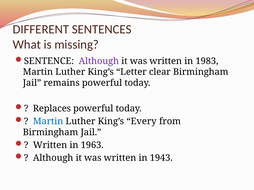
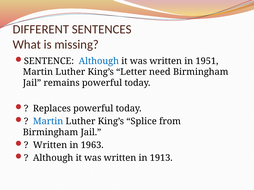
Although at (99, 61) colour: purple -> blue
1983: 1983 -> 1951
clear: clear -> need
Every: Every -> Splice
1943: 1943 -> 1913
